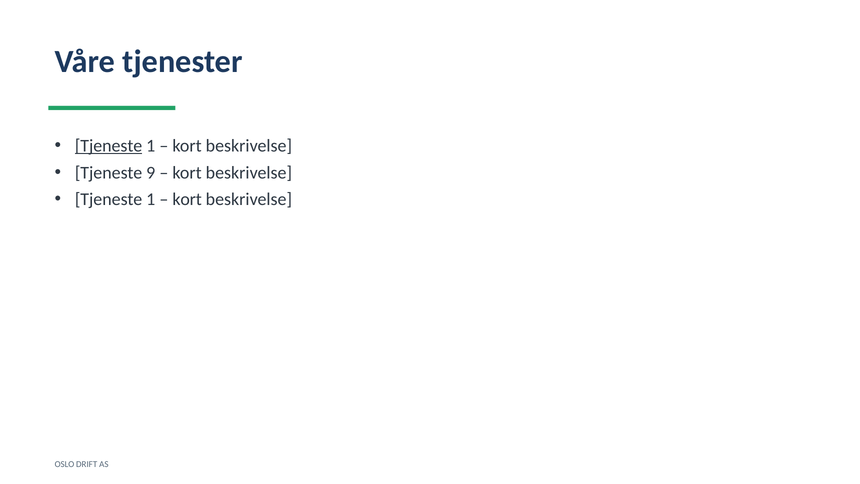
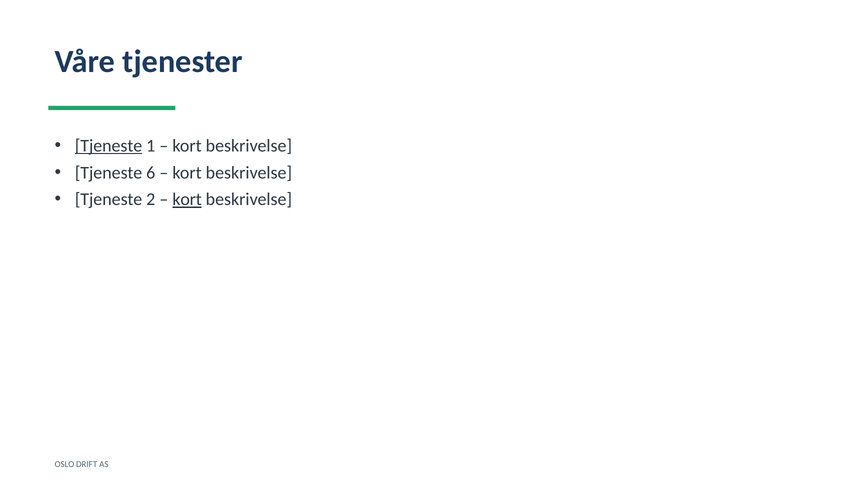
9: 9 -> 6
1 at (151, 199): 1 -> 2
kort at (187, 199) underline: none -> present
